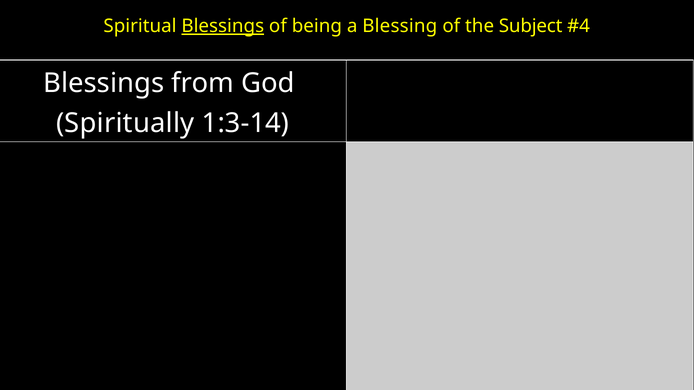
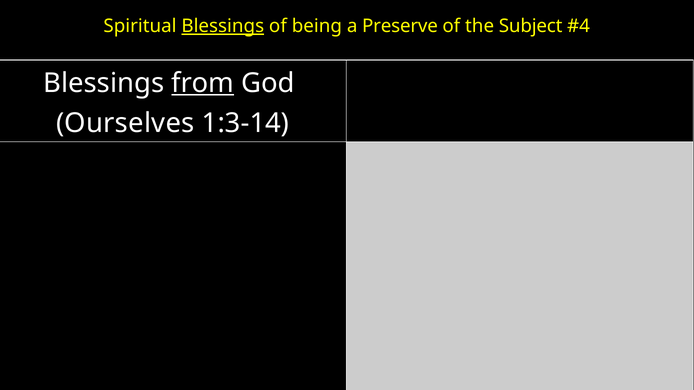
Blessing: Blessing -> Preserve
from underline: none -> present
Spiritually: Spiritually -> Ourselves
